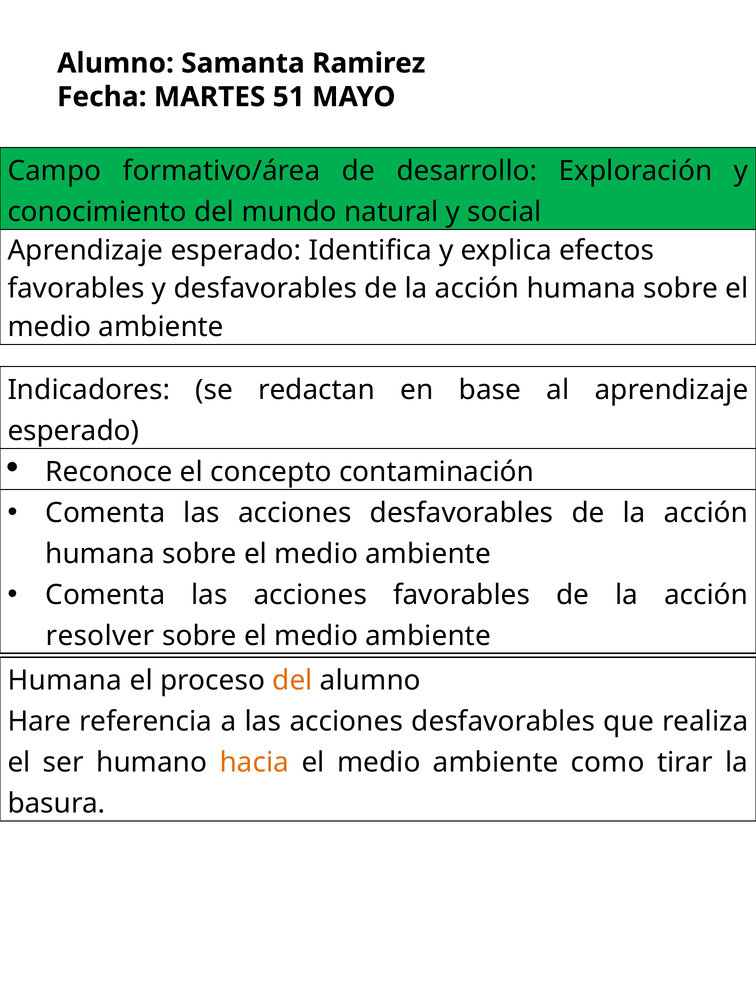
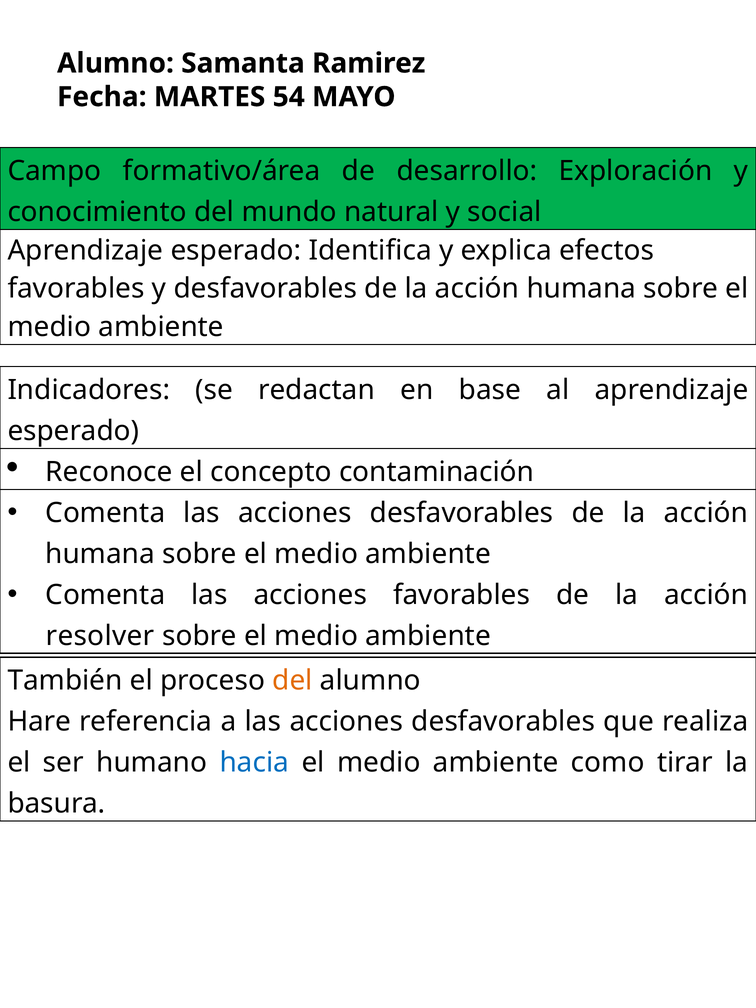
51: 51 -> 54
Humana at (65, 681): Humana -> También
hacia colour: orange -> blue
